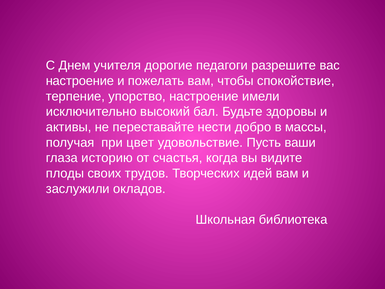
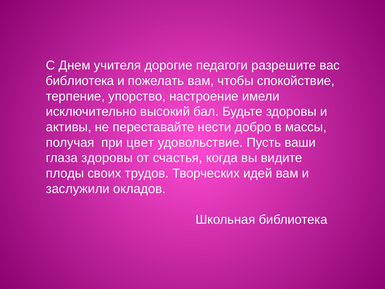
настроение at (80, 81): настроение -> библиотека
глаза историю: историю -> здоровы
